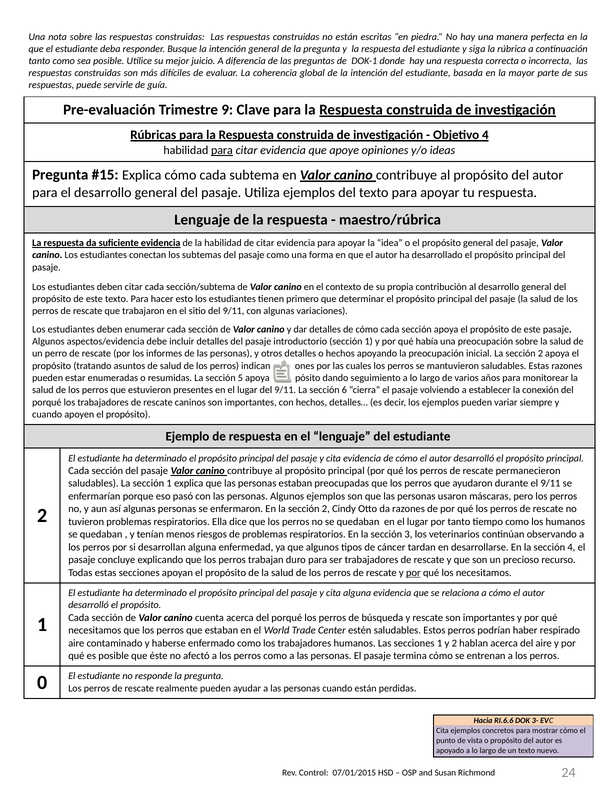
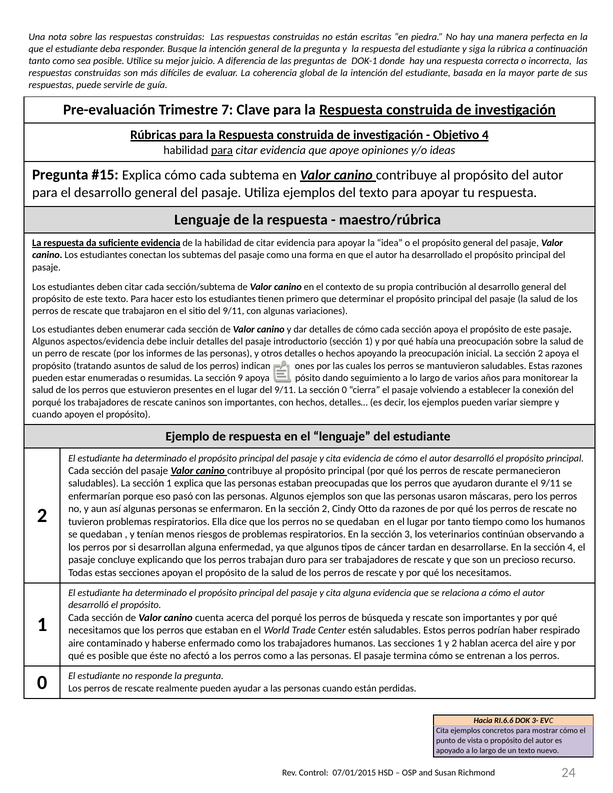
9: 9 -> 7
5: 5 -> 9
sección 6: 6 -> 0
por at (413, 573) underline: present -> none
